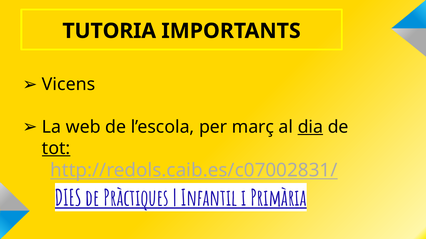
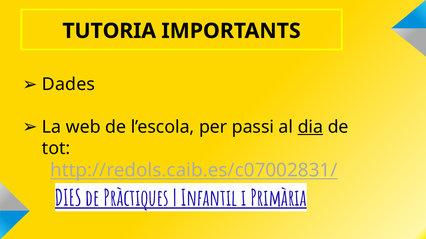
Vicens: Vicens -> Dades
març: març -> passi
tot underline: present -> none
